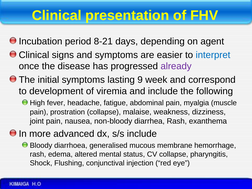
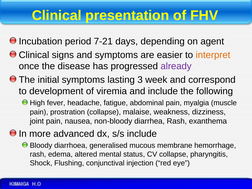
8-21: 8-21 -> 7-21
interpret colour: blue -> orange
9: 9 -> 3
